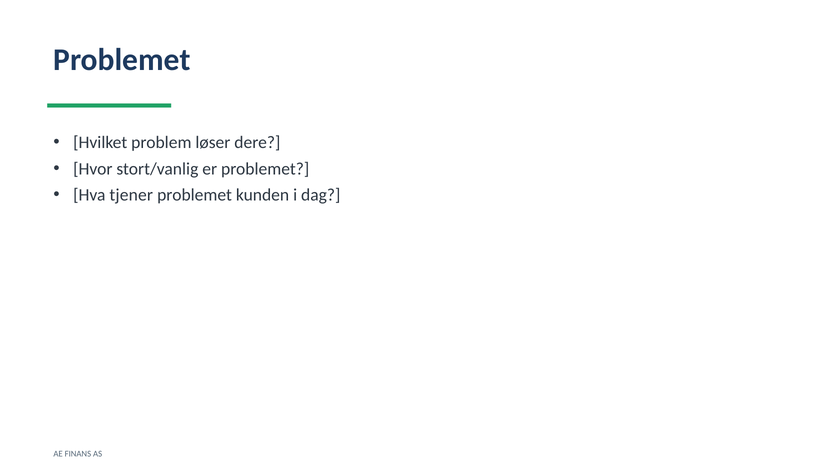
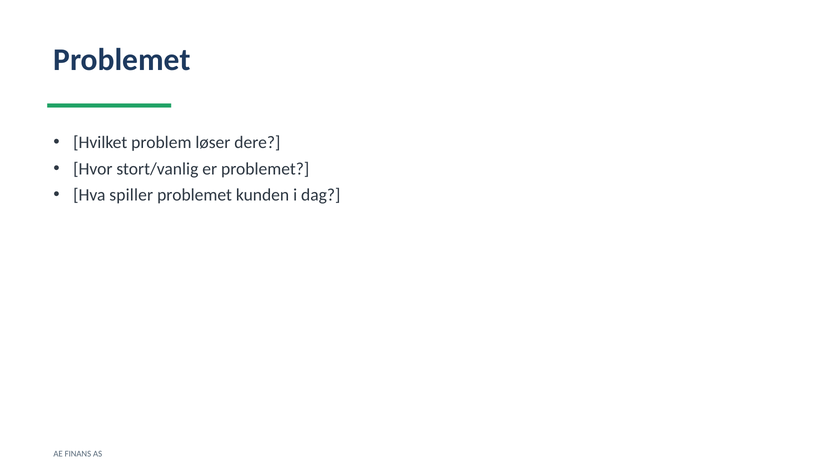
tjener: tjener -> spiller
